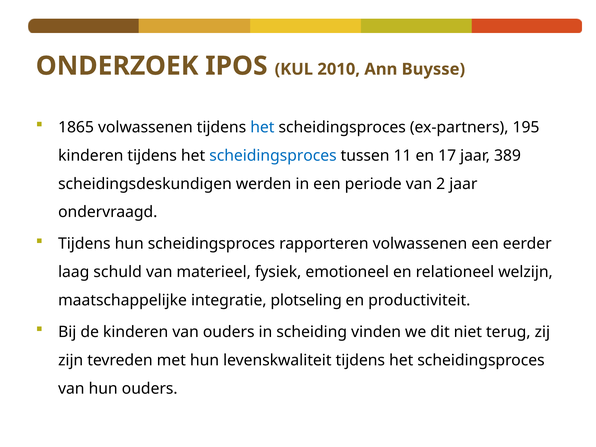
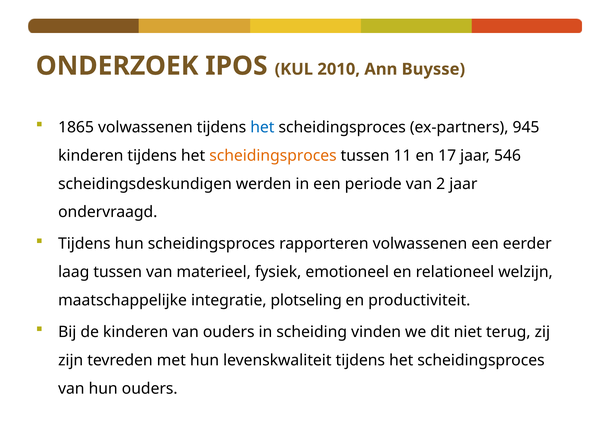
195: 195 -> 945
scheidingsproces at (273, 156) colour: blue -> orange
389: 389 -> 546
laag schuld: schuld -> tussen
